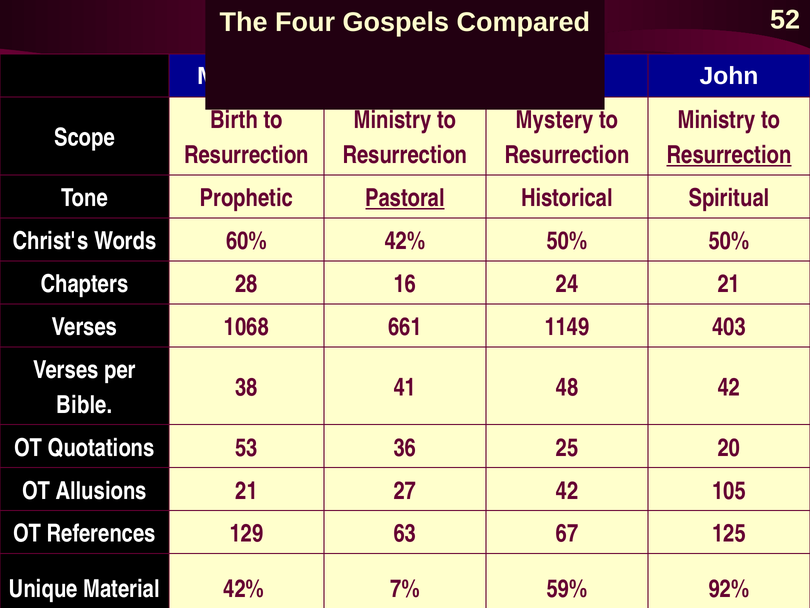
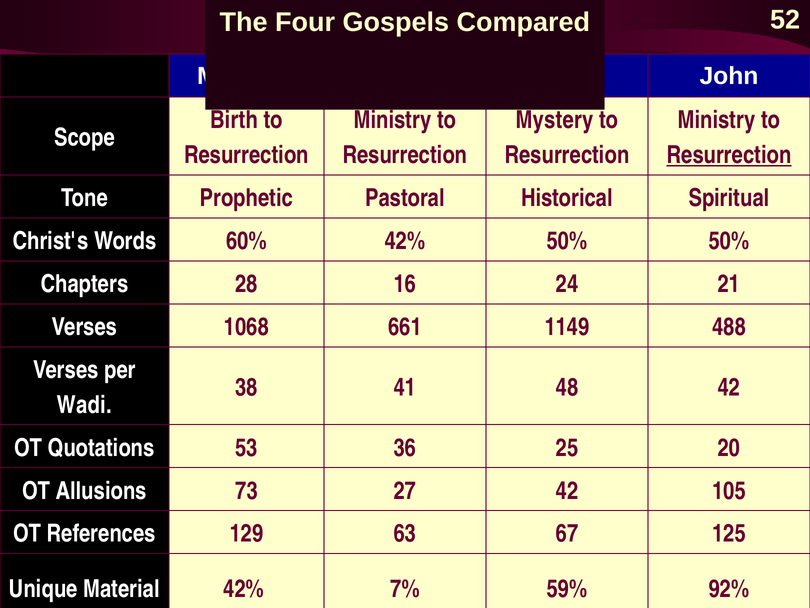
Pastoral underline: present -> none
403: 403 -> 488
Bible: Bible -> Wadi
Allusions 21: 21 -> 73
